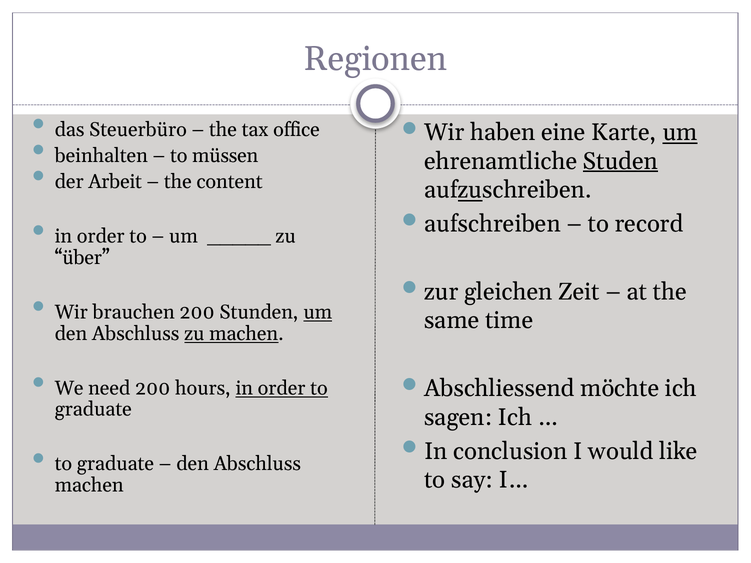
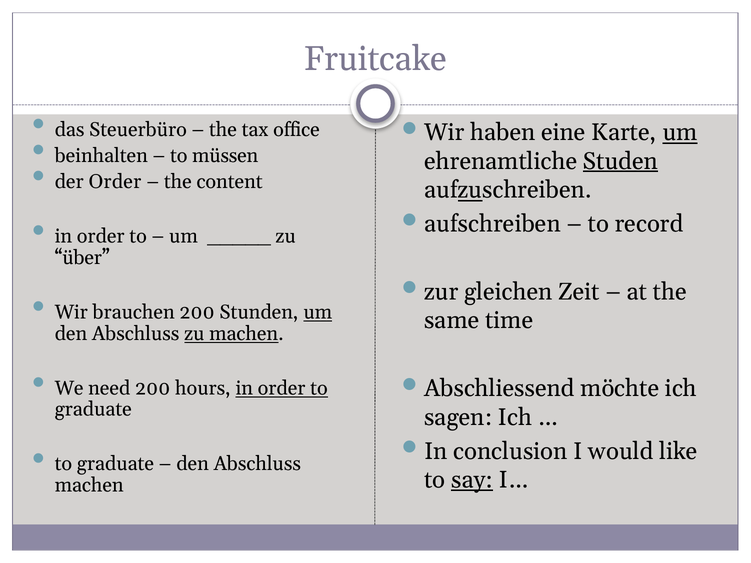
Regionen: Regionen -> Fruitcake
der Arbeit: Arbeit -> Order
say underline: none -> present
